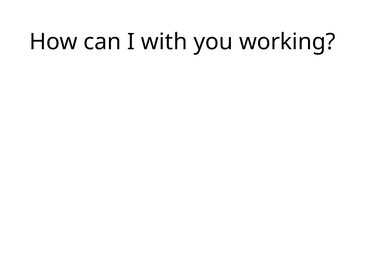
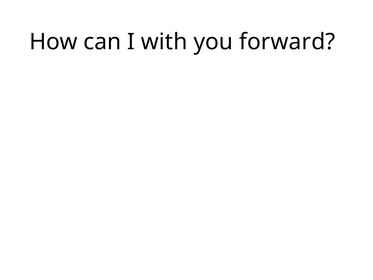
working: working -> forward
